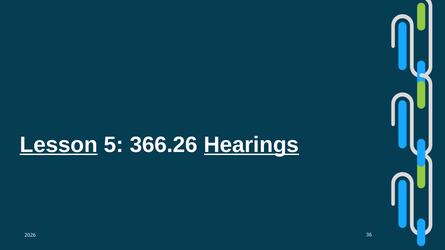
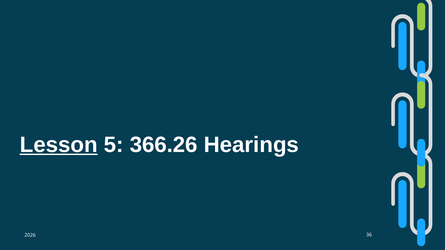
Hearings underline: present -> none
